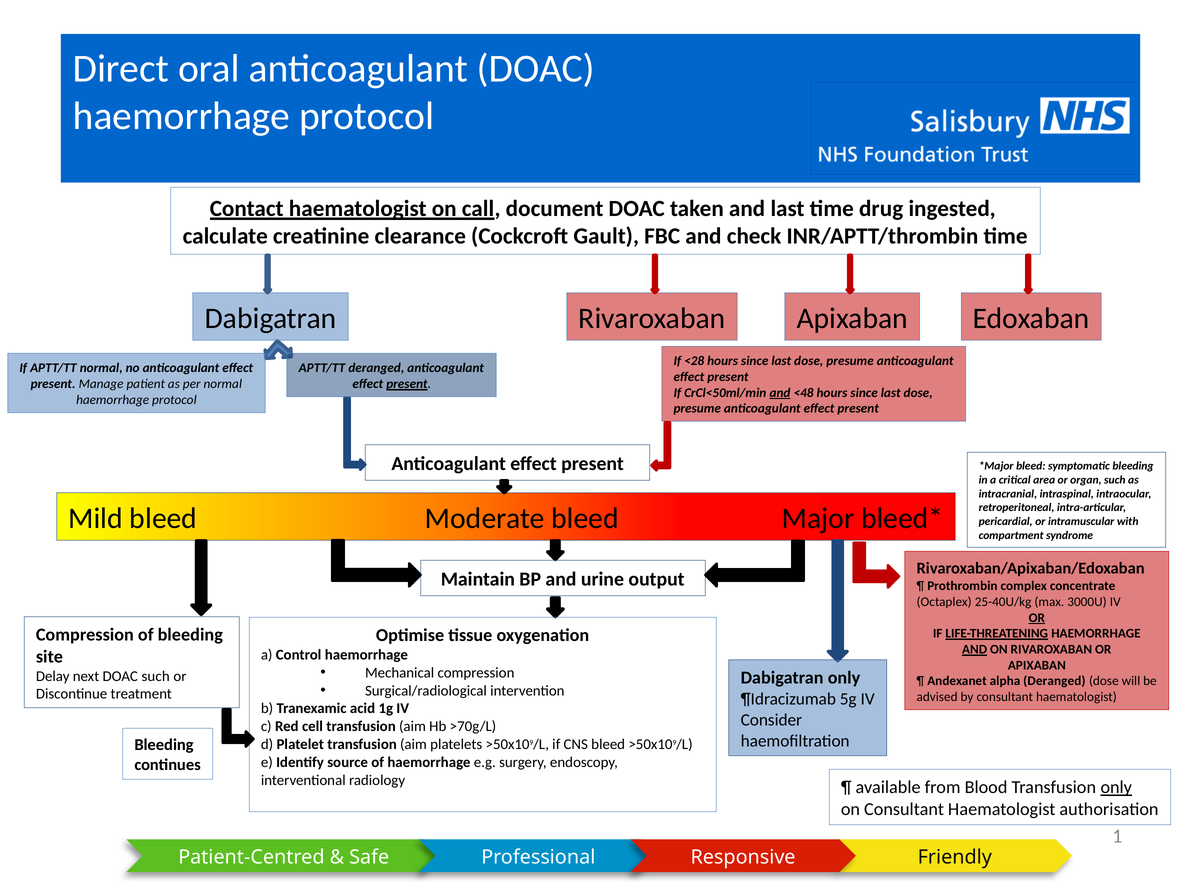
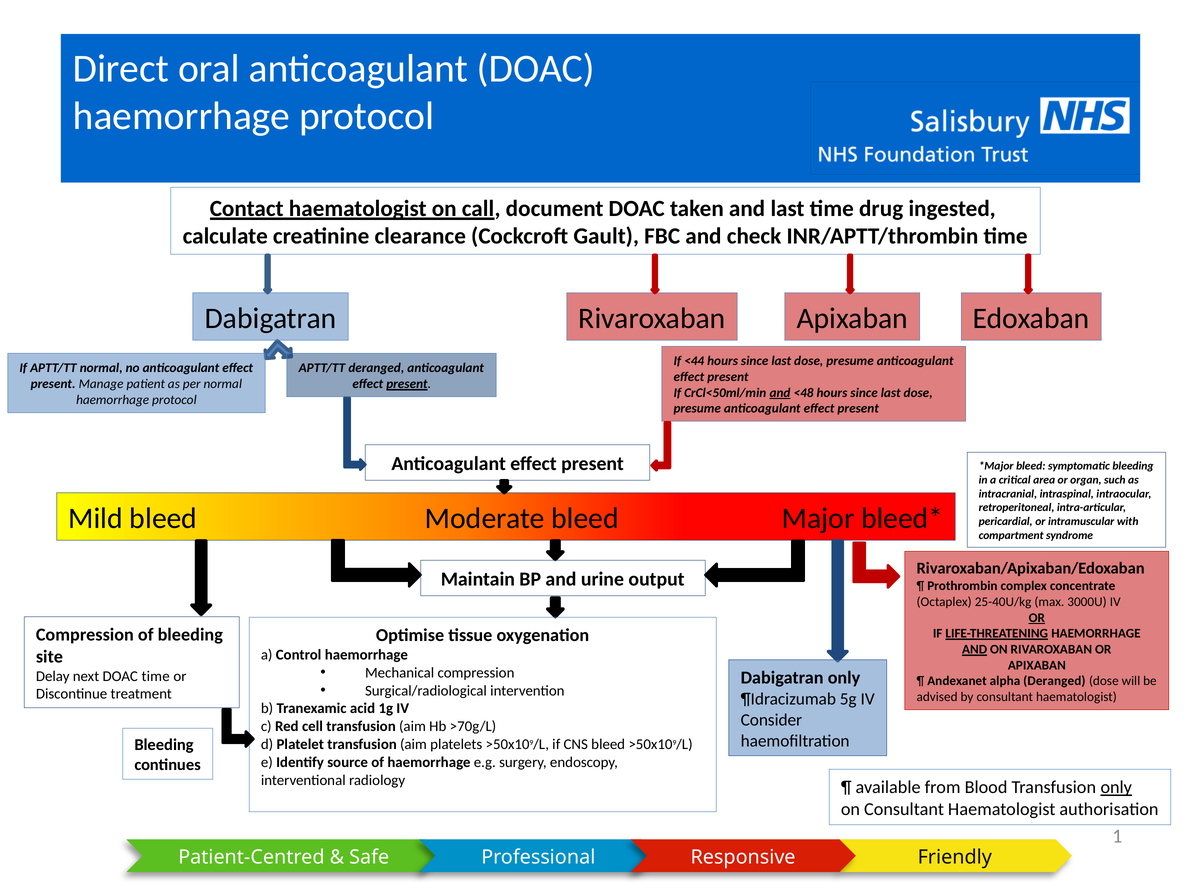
<28: <28 -> <44
DOAC such: such -> time
